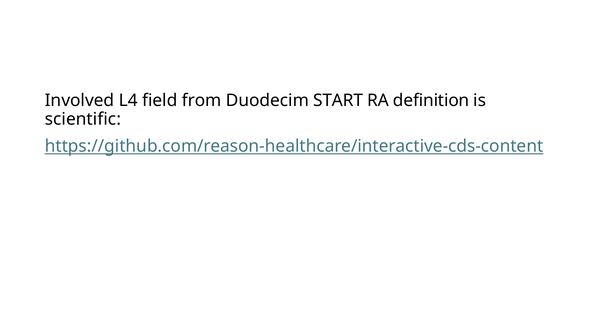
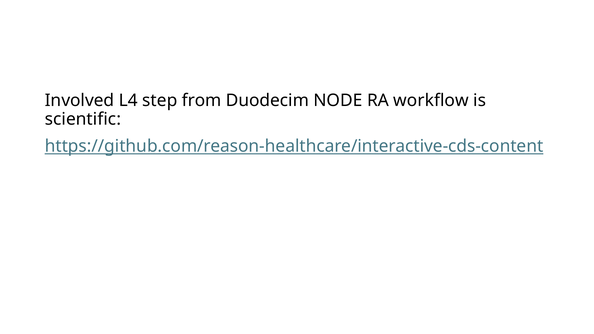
field: field -> step
START: START -> NODE
definition: definition -> workflow
